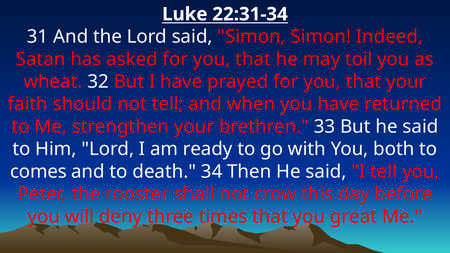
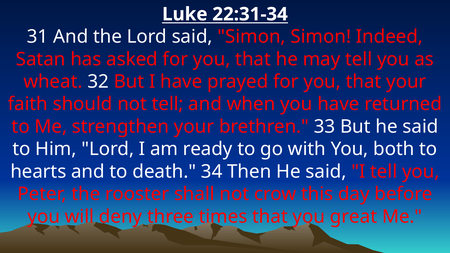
may toil: toil -> tell
comes: comes -> hearts
